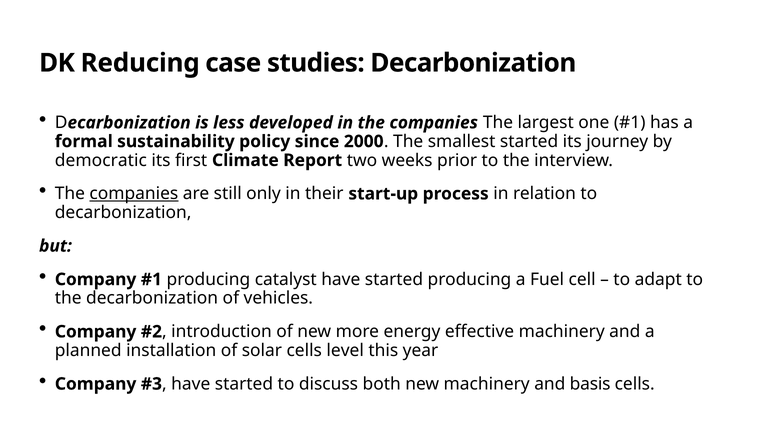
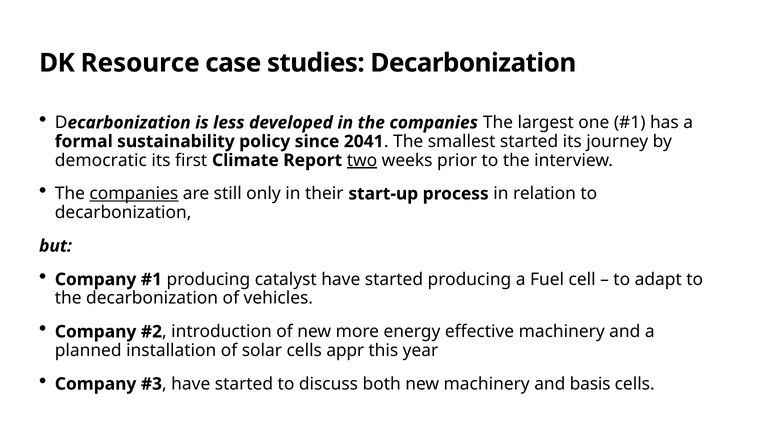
Reducing: Reducing -> Resource
2000: 2000 -> 2041
two underline: none -> present
level: level -> appr
